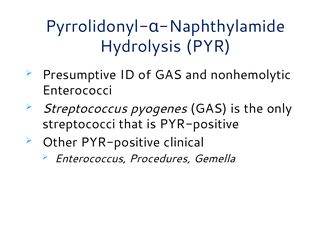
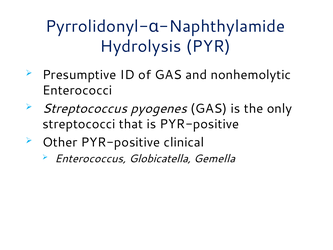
Procedures: Procedures -> Globicatella
